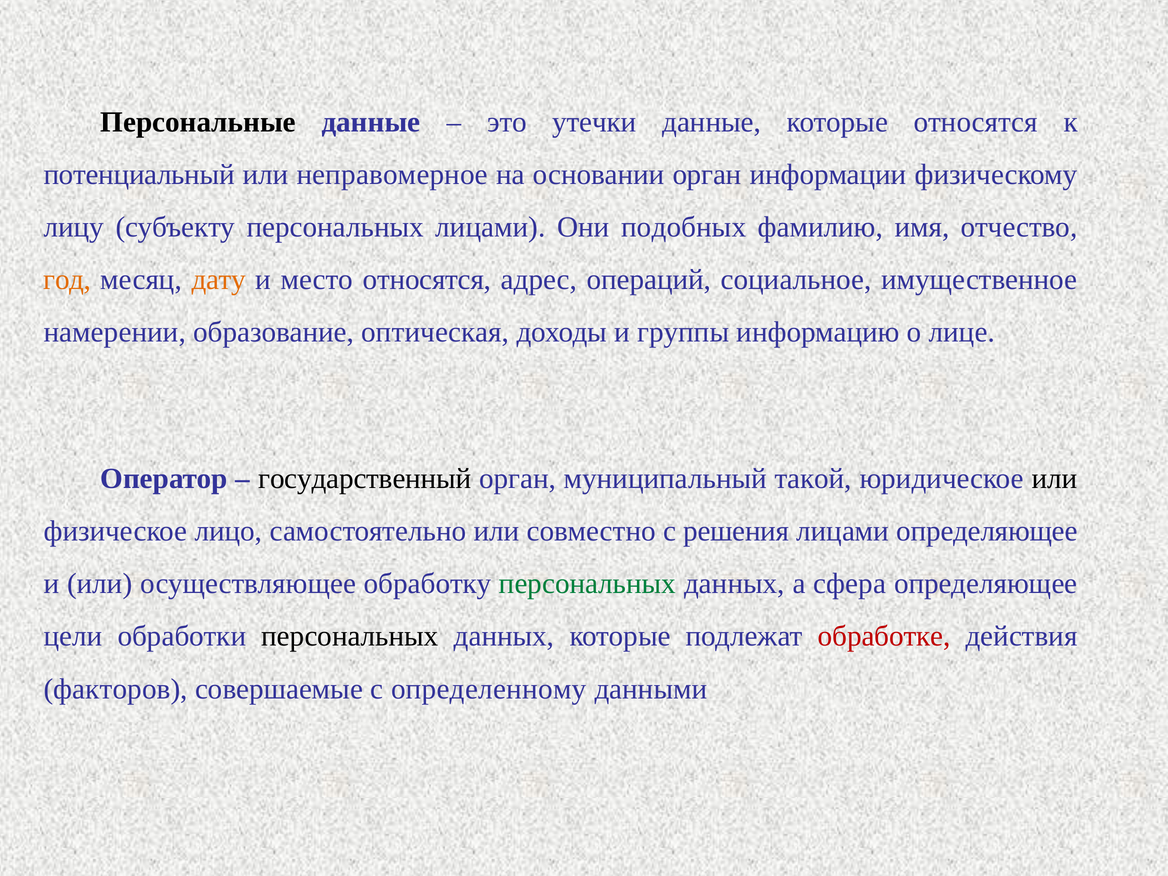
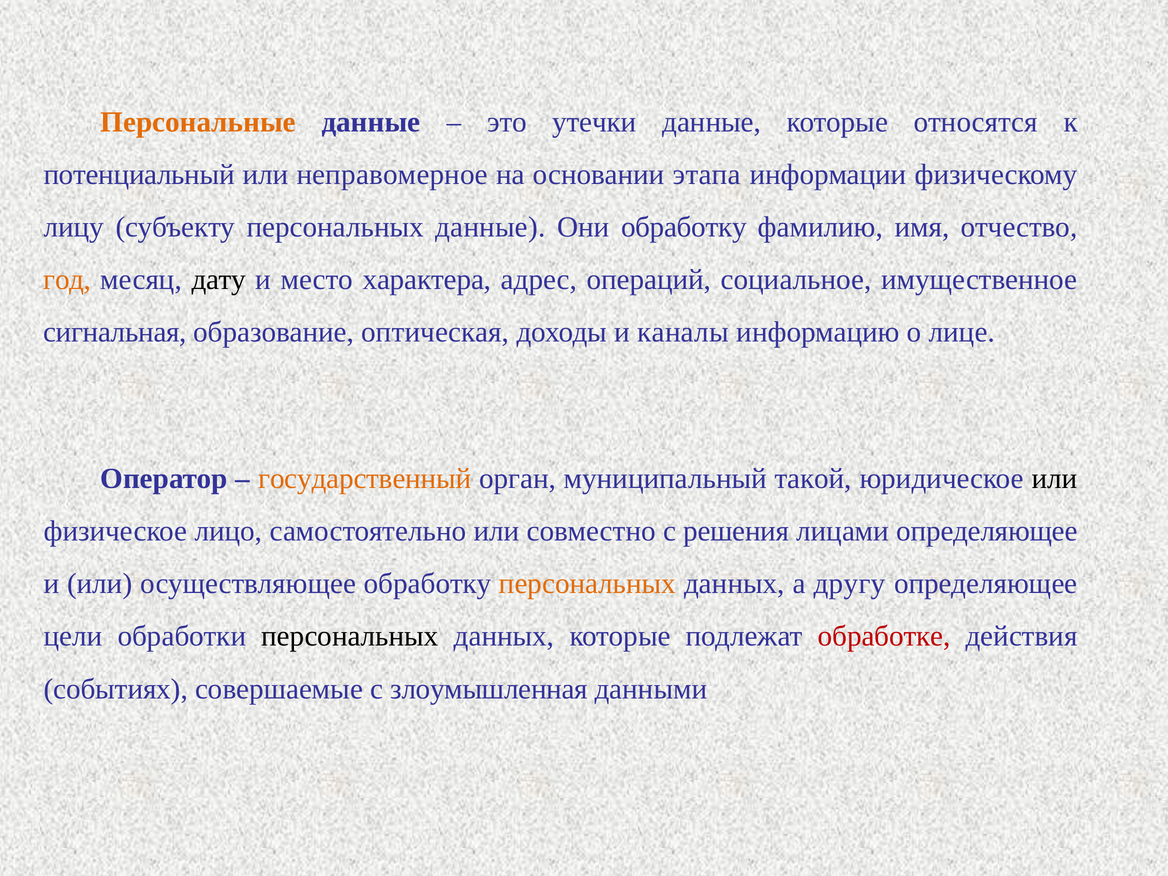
Персональные colour: black -> orange
основании орган: орган -> этапа
персональных лицами: лицами -> данные
Они подобных: подобных -> обработку
дату colour: orange -> black
место относятся: относятся -> характера
намерении: намерении -> сигнальная
группы: группы -> каналы
государственный colour: black -> orange
персональных at (587, 584) colour: green -> orange
сфера: сфера -> другу
факторов: факторов -> событиях
определенному: определенному -> злоумышленная
